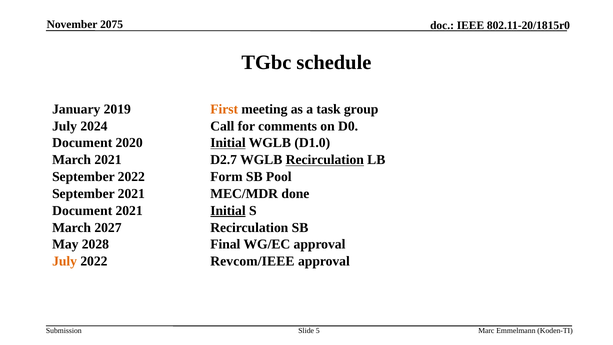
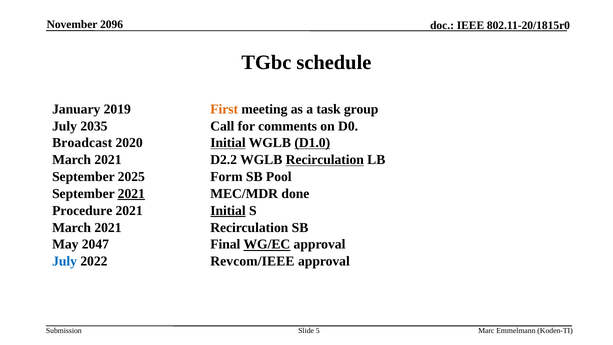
2075: 2075 -> 2096
2024: 2024 -> 2035
Document at (82, 143): Document -> Broadcast
D1.0 underline: none -> present
D2.7: D2.7 -> D2.2
September 2022: 2022 -> 2025
2021 at (131, 194) underline: none -> present
Document at (82, 211): Document -> Procedure
2027 at (108, 227): 2027 -> 2021
2028: 2028 -> 2047
WG/EC underline: none -> present
July at (65, 261) colour: orange -> blue
